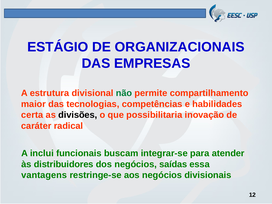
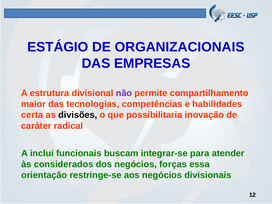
não colour: green -> purple
distribuidores: distribuidores -> considerados
saídas: saídas -> forças
vantagens: vantagens -> orientação
